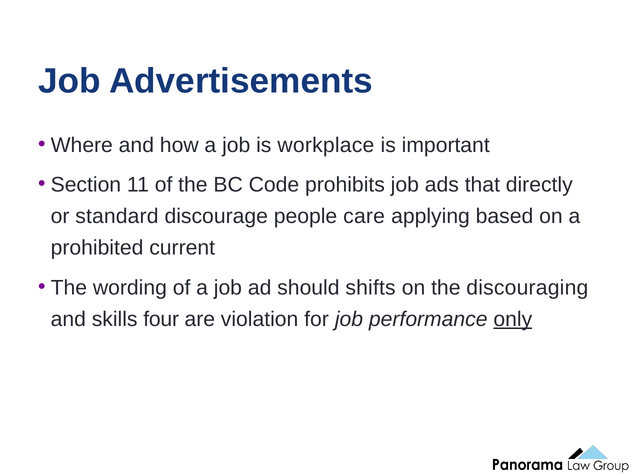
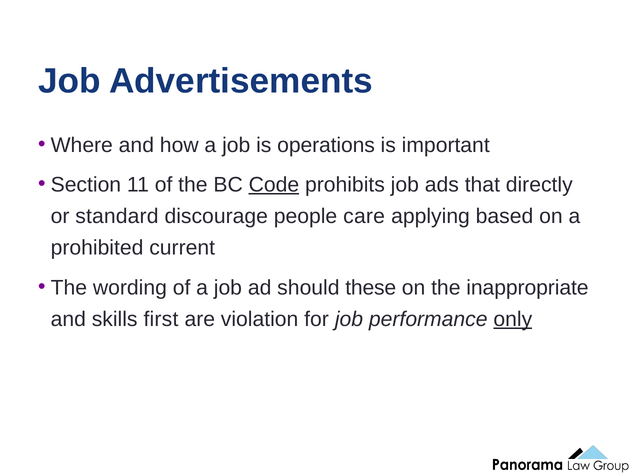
workplace: workplace -> operations
Code underline: none -> present
shifts: shifts -> these
discouraging: discouraging -> inappropriate
four: four -> first
